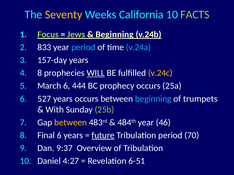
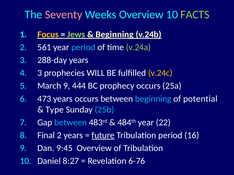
Seventy colour: yellow -> pink
Weeks California: California -> Overview
Focus colour: light green -> yellow
833: 833 -> 561
v.24a colour: light blue -> light green
157-day: 157-day -> 288-day
8 at (40, 73): 8 -> 3
WILL underline: present -> none
March 6: 6 -> 9
527: 527 -> 473
trumpets: trumpets -> potential
With: With -> Type
25b colour: light green -> light blue
between at (71, 123) colour: yellow -> light blue
46: 46 -> 22
Final 6: 6 -> 2
70: 70 -> 16
9:37: 9:37 -> 9:45
4:27: 4:27 -> 8:27
6-51: 6-51 -> 6-76
